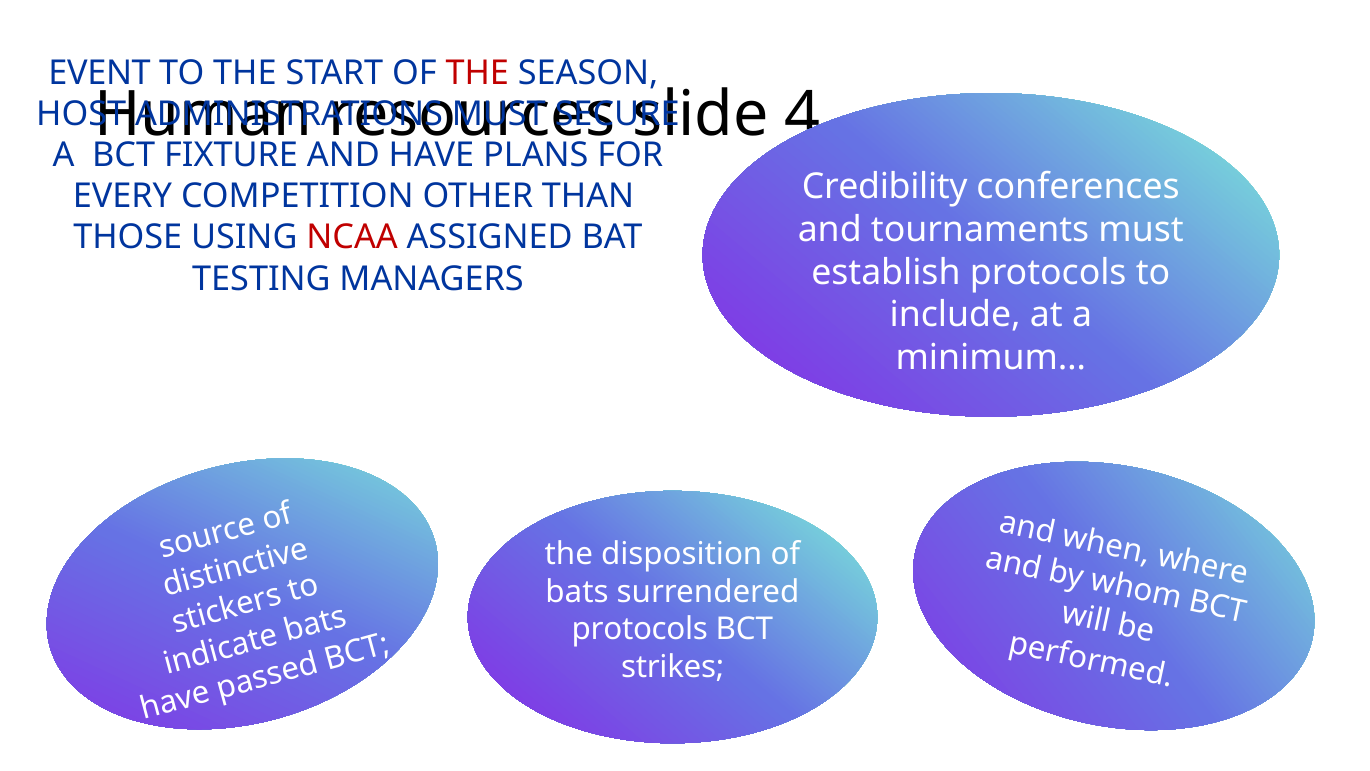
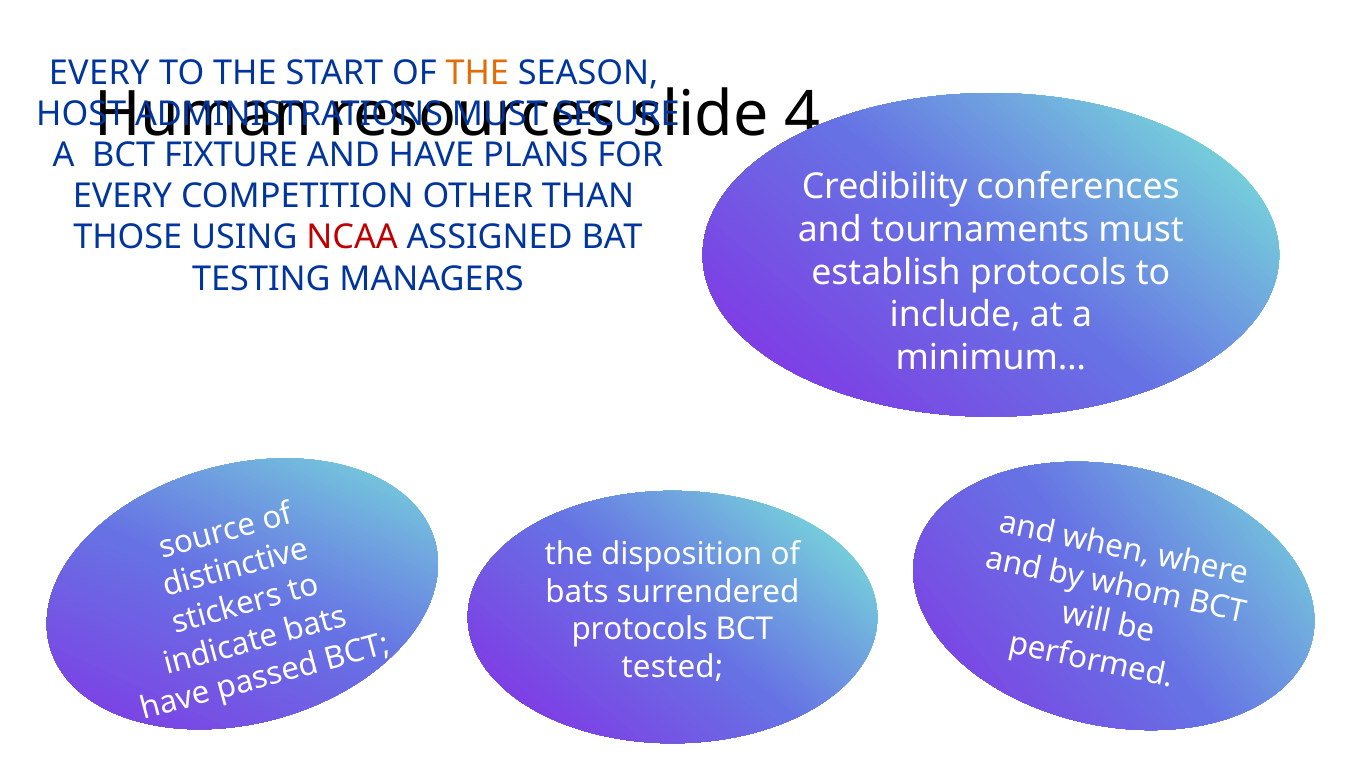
EVENT at (100, 73): EVENT -> EVERY
THE at (477, 73) colour: red -> orange
strikes: strikes -> tested
